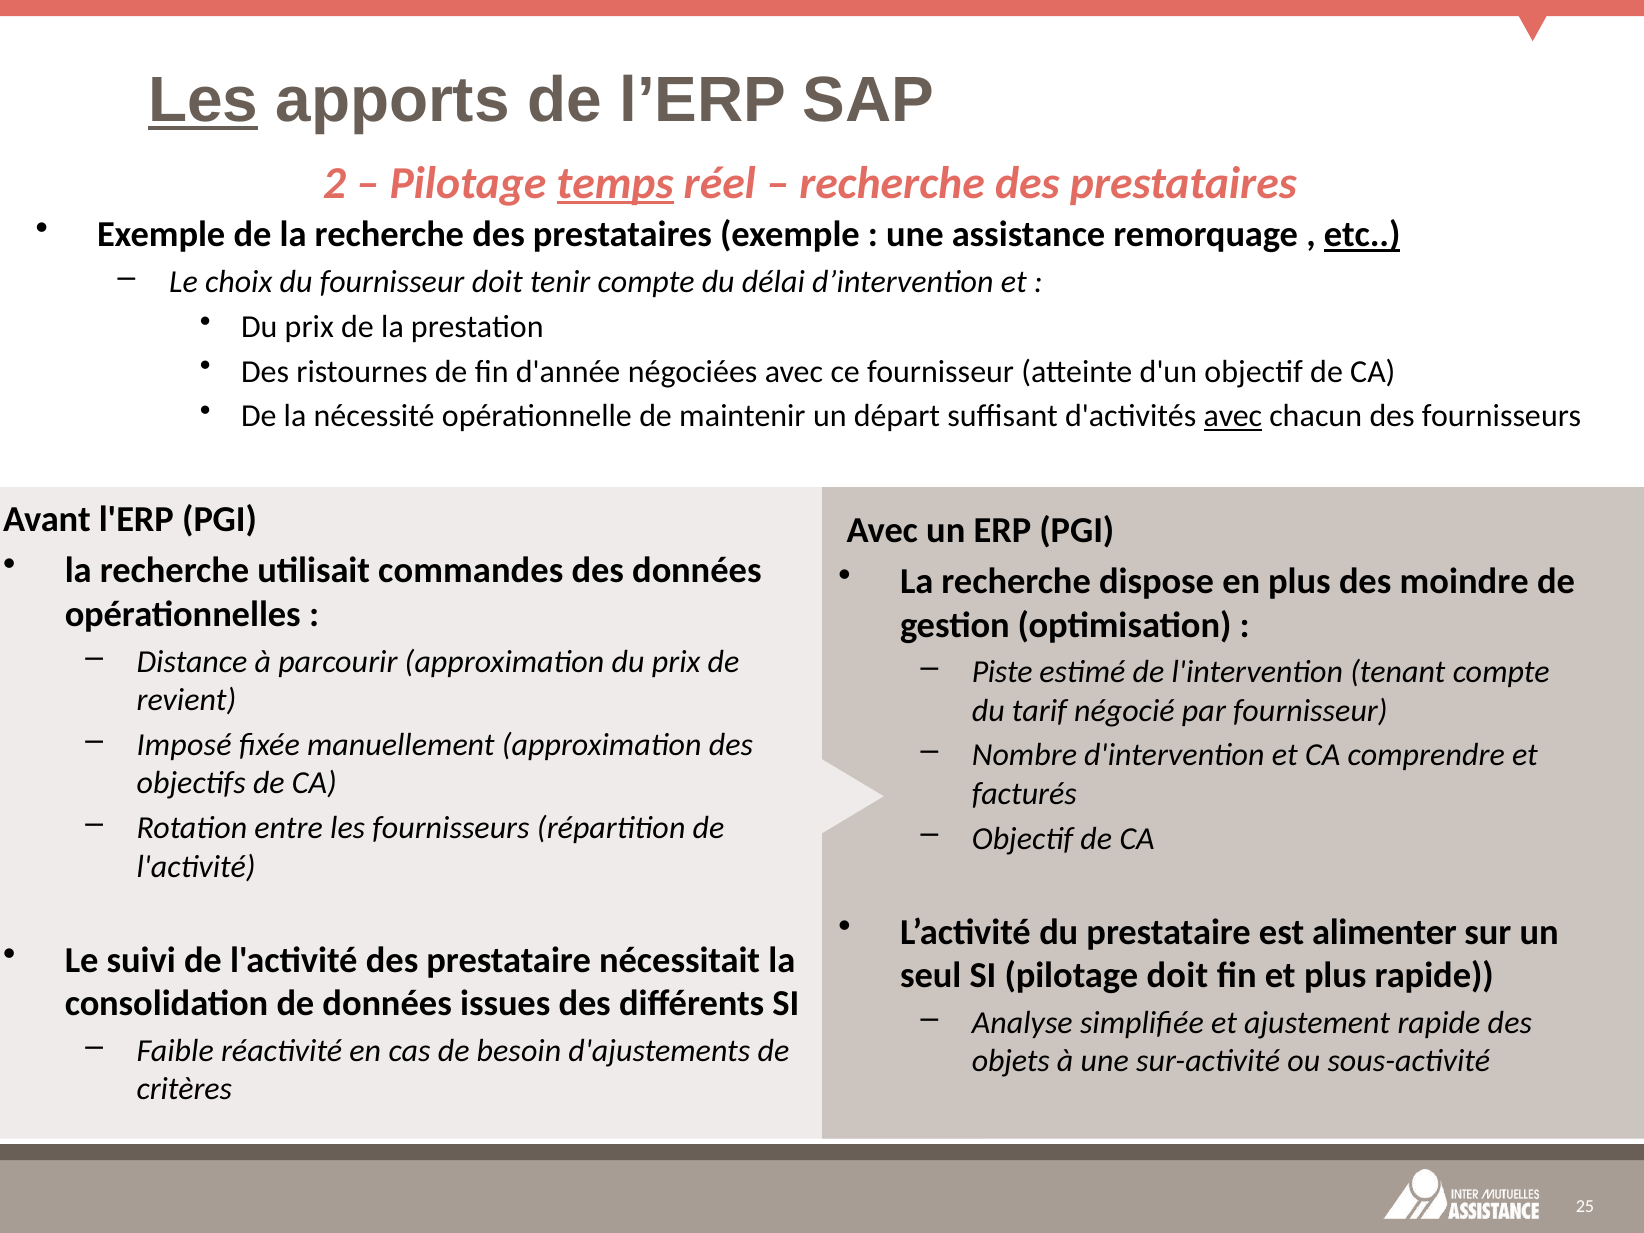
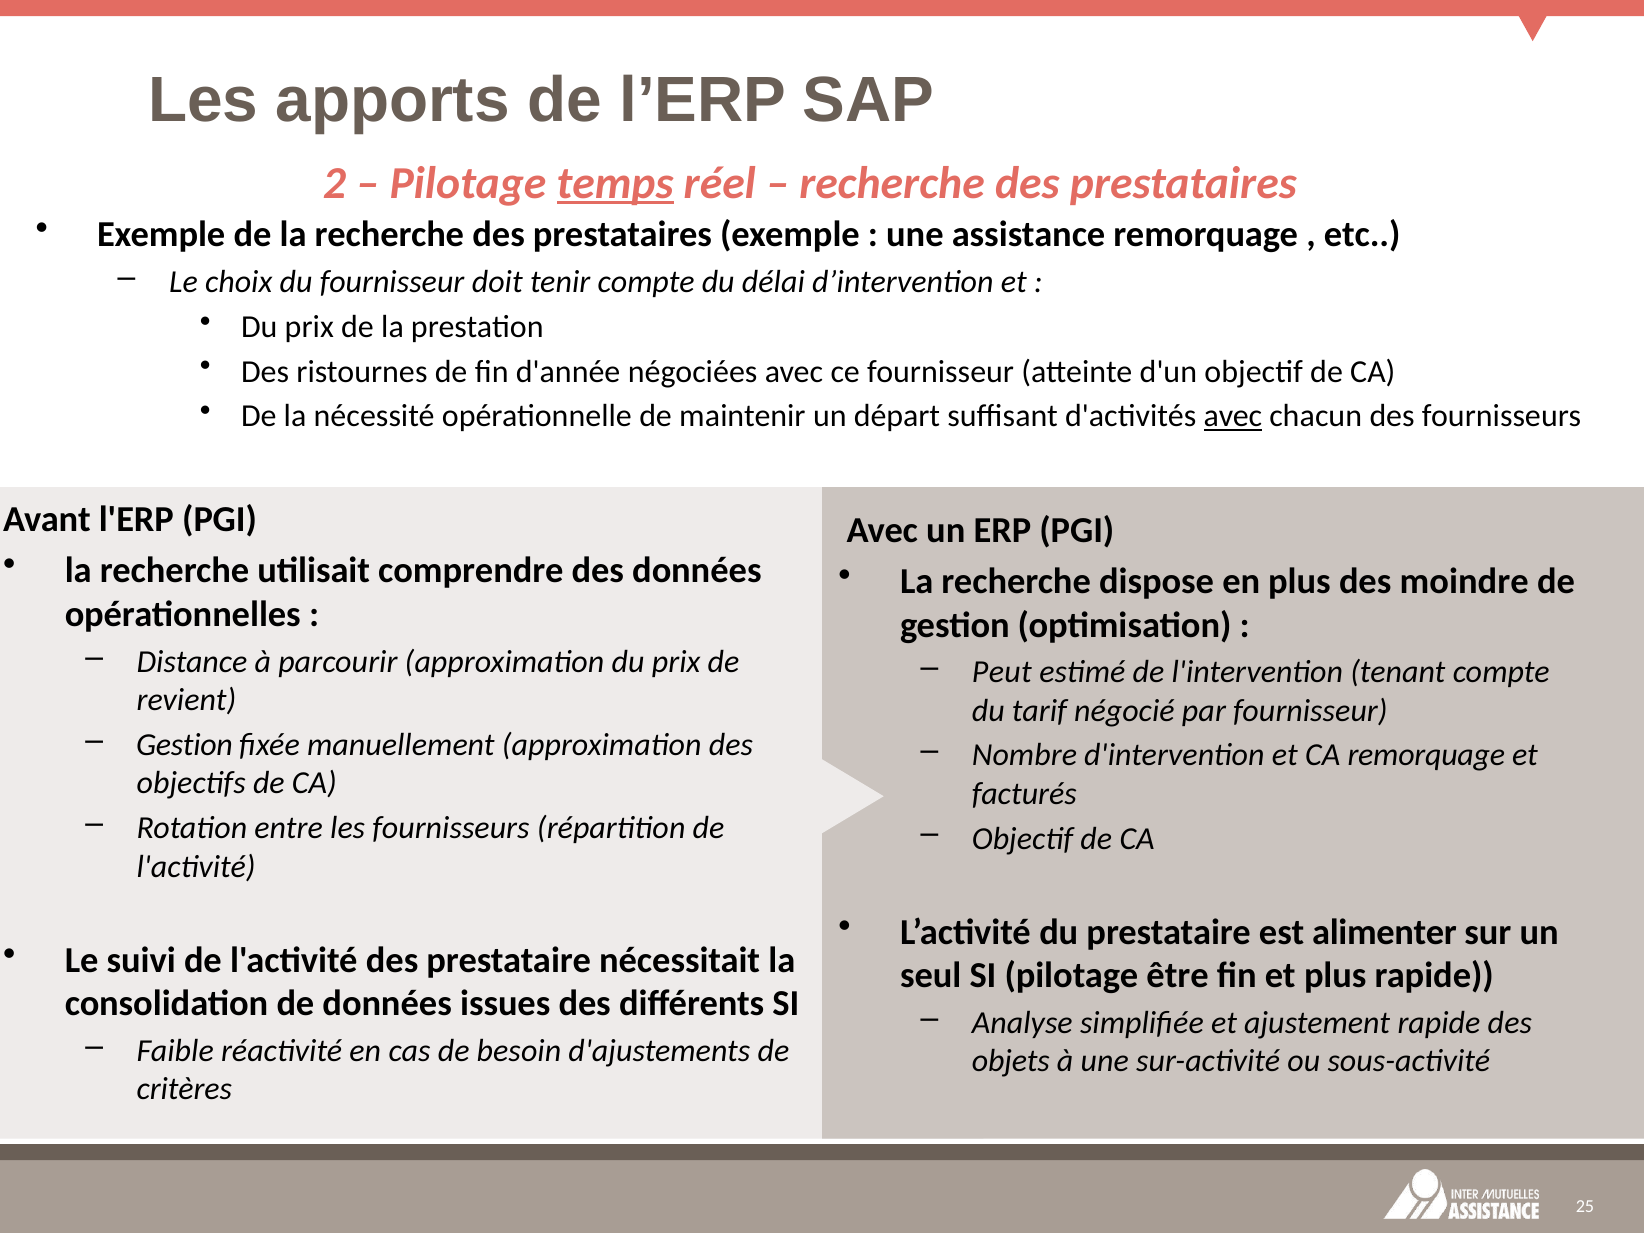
Les at (203, 100) underline: present -> none
etc underline: present -> none
commandes: commandes -> comprendre
Piste: Piste -> Peut
Imposé at (184, 745): Imposé -> Gestion
CA comprendre: comprendre -> remorquage
pilotage doit: doit -> être
